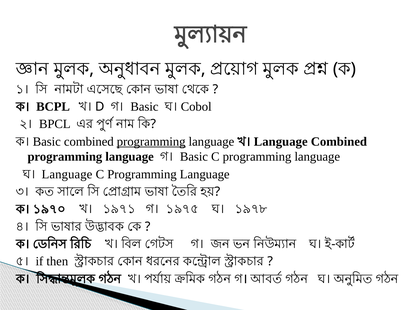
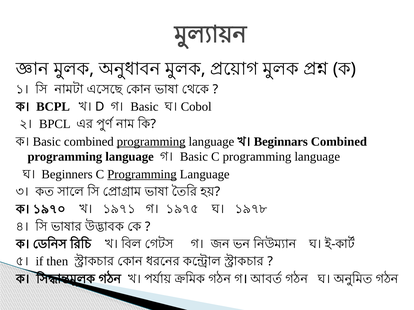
Language at (281, 142): Language -> Beginnars
Language at (67, 174): Language -> Beginners
Programming at (142, 174) underline: none -> present
